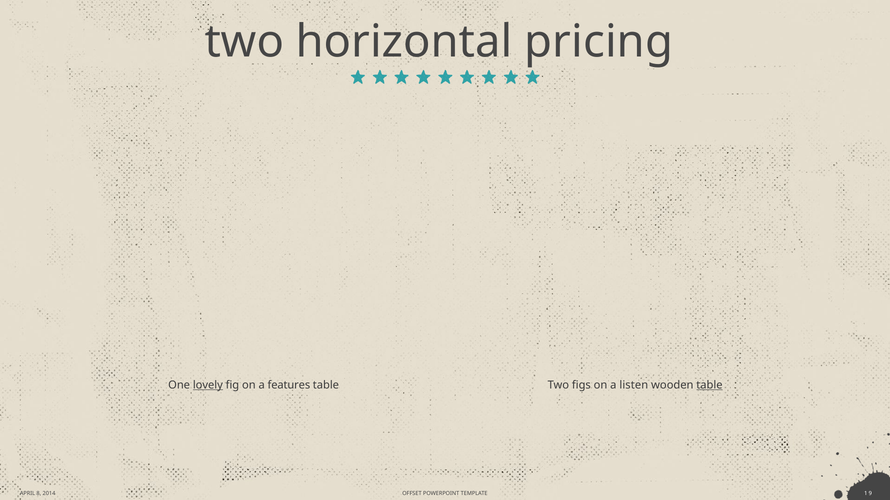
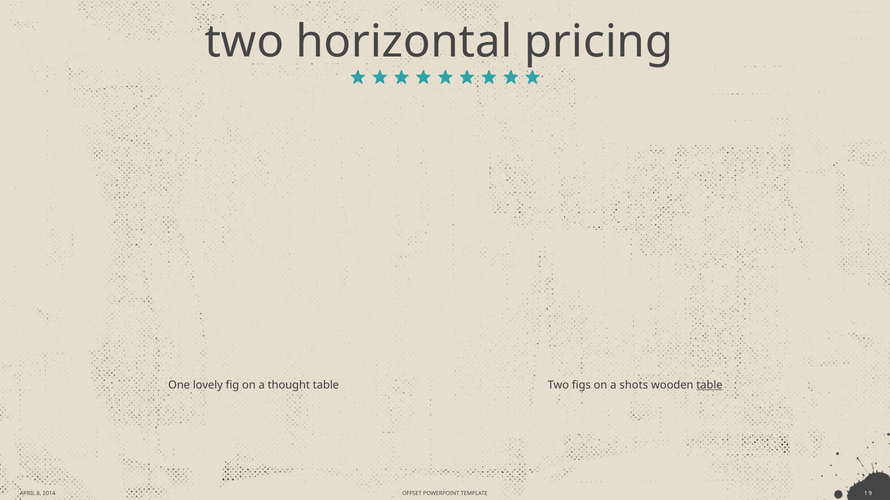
lovely underline: present -> none
features: features -> thought
listen: listen -> shots
